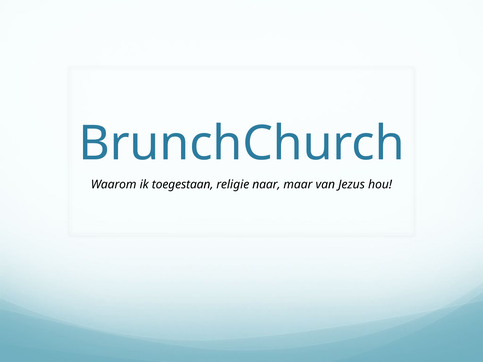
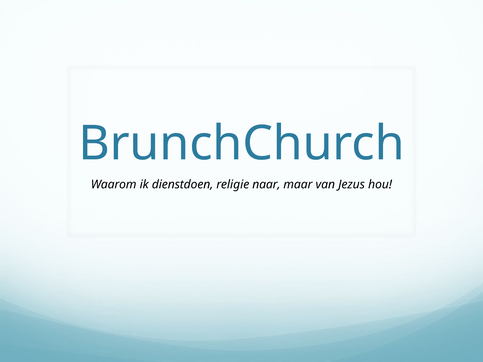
toegestaan: toegestaan -> dienstdoen
